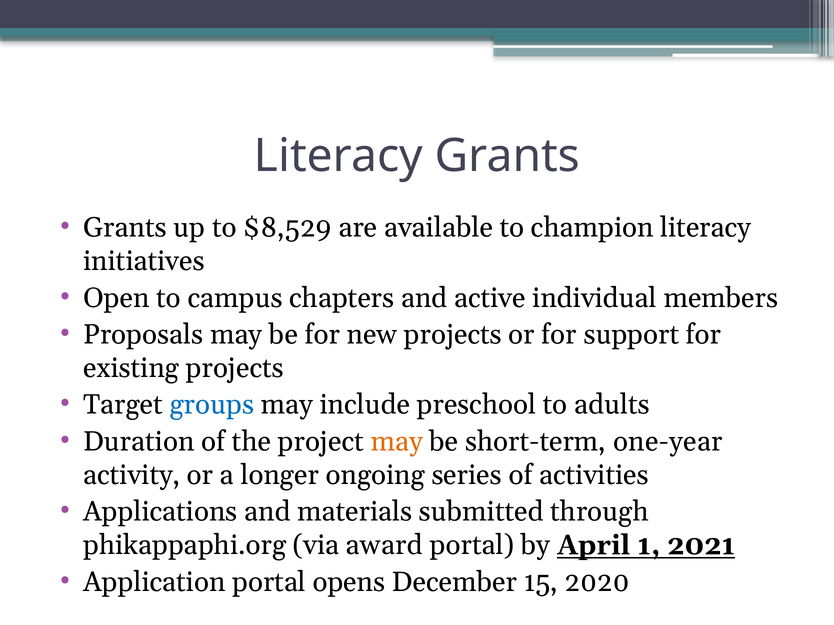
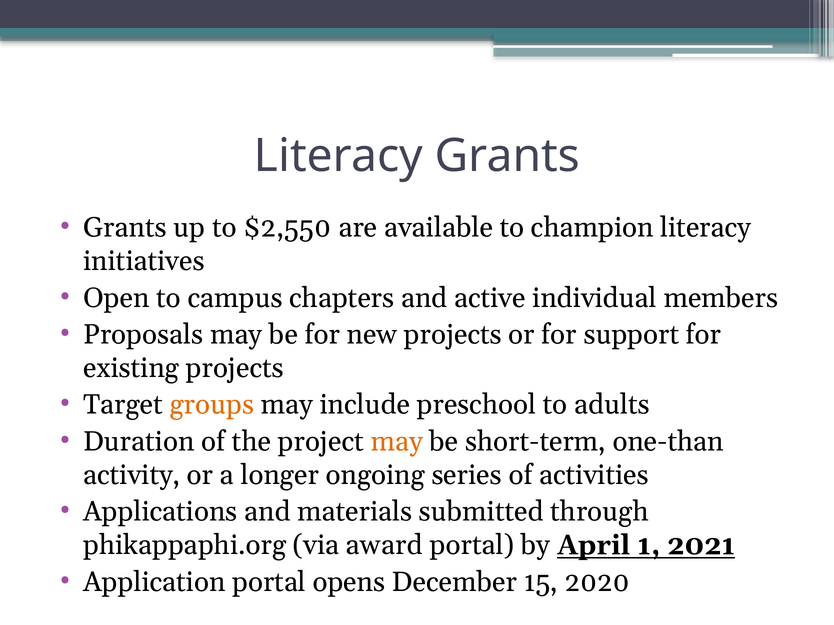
$8,529: $8,529 -> $2,550
groups colour: blue -> orange
one-year: one-year -> one-than
